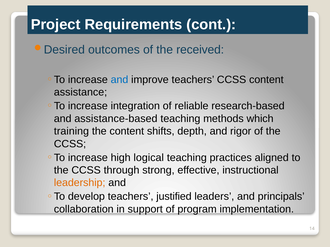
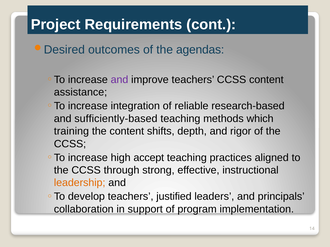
received: received -> agendas
and at (119, 80) colour: blue -> purple
assistance-based: assistance-based -> sufficiently-based
logical: logical -> accept
